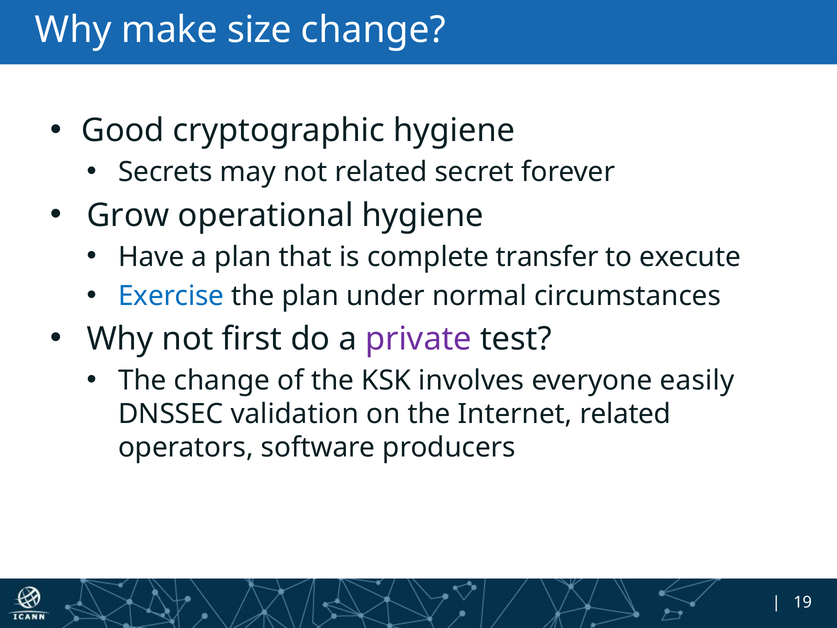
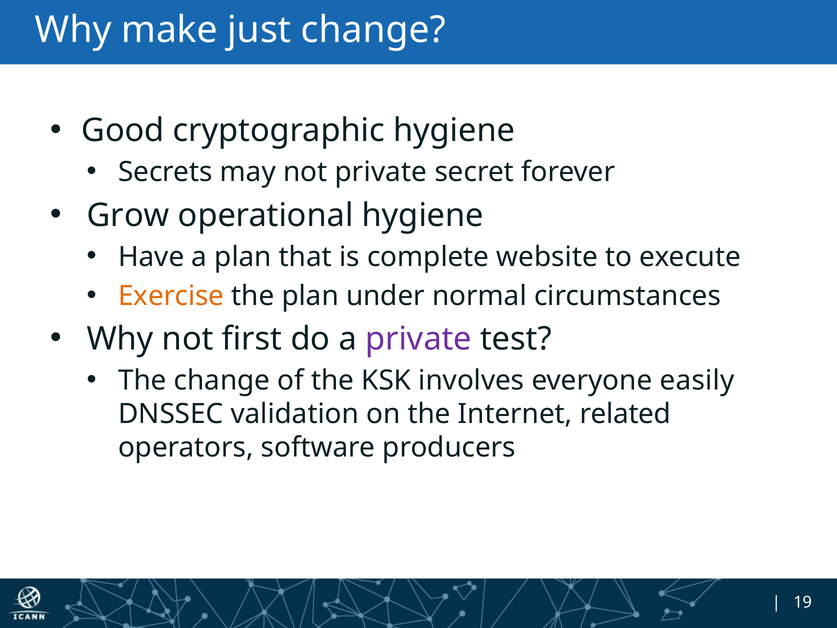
size: size -> just
not related: related -> private
transfer: transfer -> website
Exercise colour: blue -> orange
